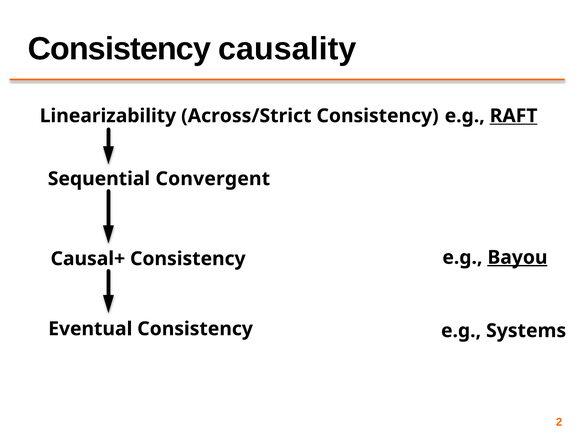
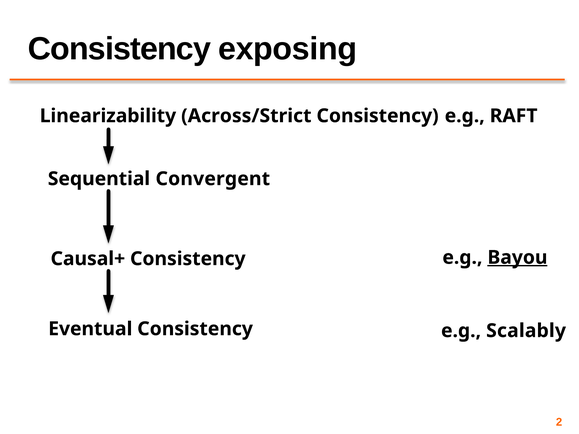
causality: causality -> exposing
RAFT underline: present -> none
Systems: Systems -> Scalably
